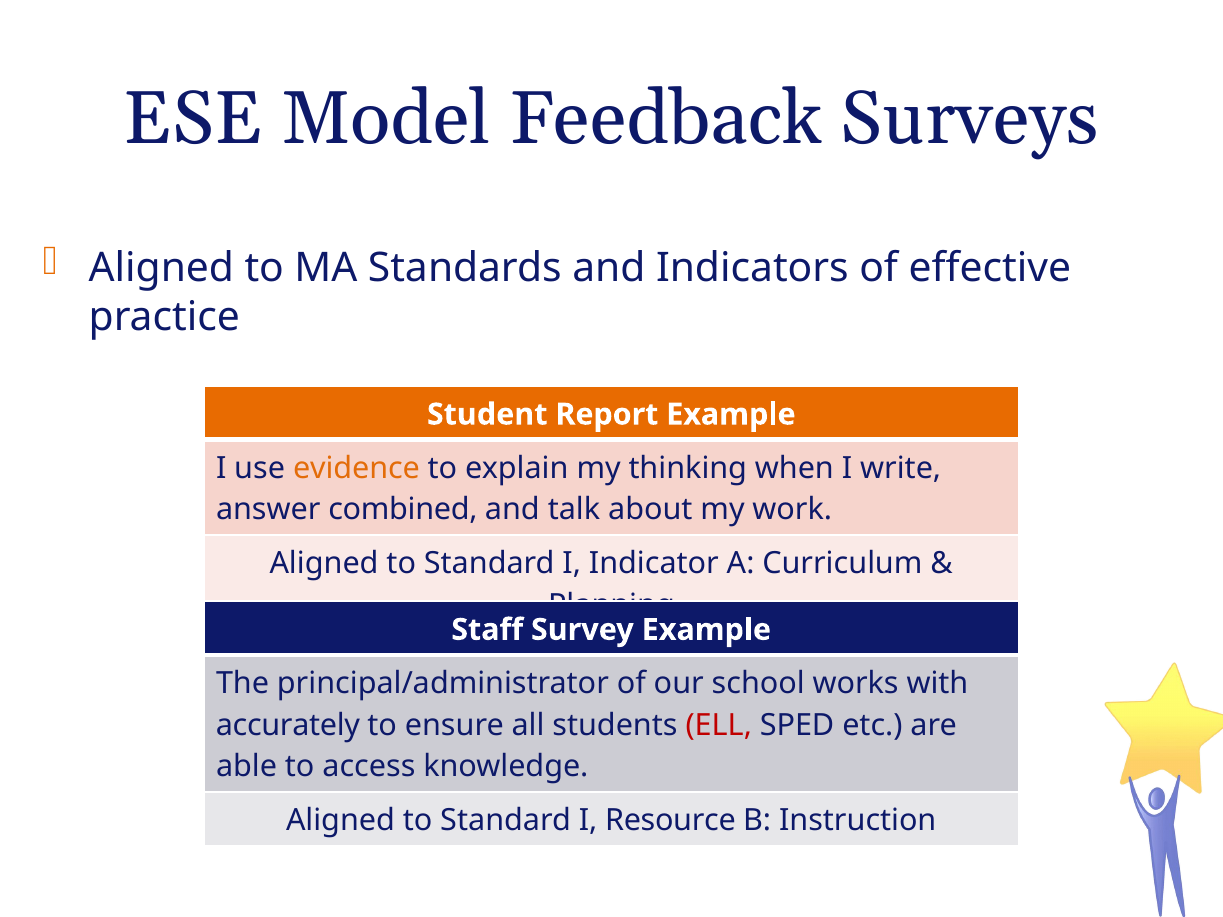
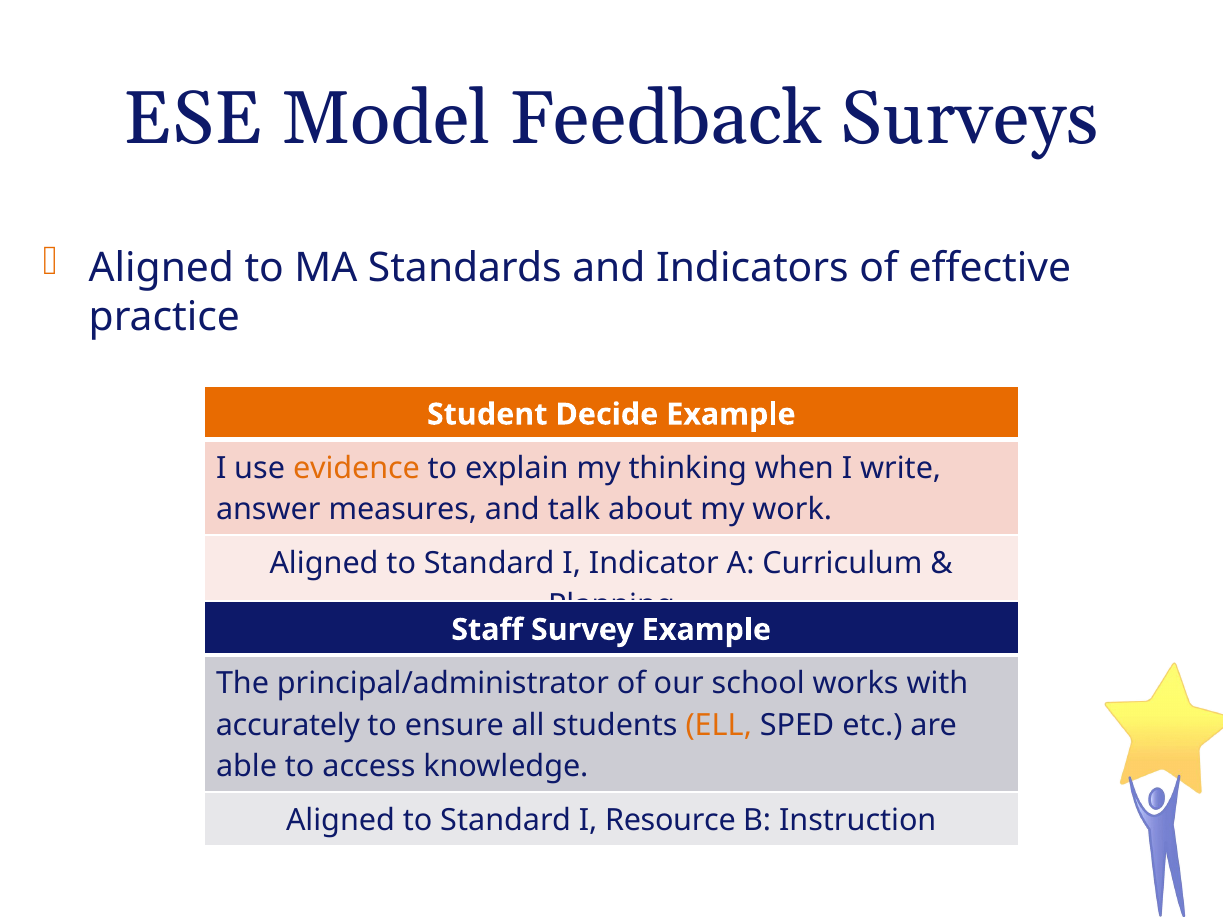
Report: Report -> Decide
combined: combined -> measures
ELL colour: red -> orange
